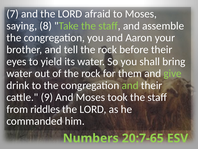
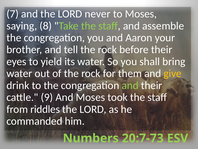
afraid: afraid -> never
give colour: light green -> yellow
20:7-65: 20:7-65 -> 20:7-73
